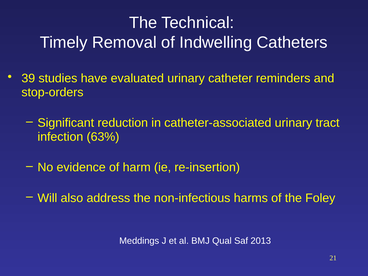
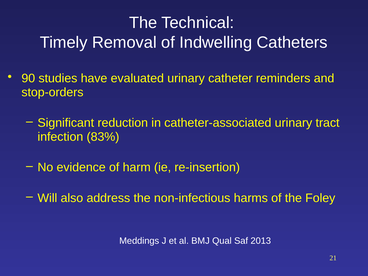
39: 39 -> 90
63%: 63% -> 83%
